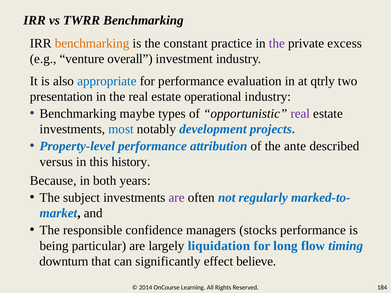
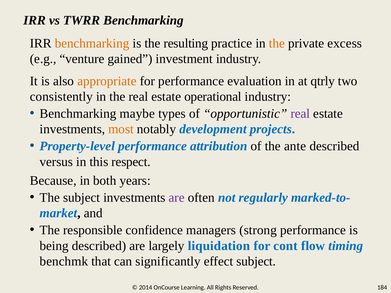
constant: constant -> resulting
the at (277, 43) colour: purple -> orange
overall: overall -> gained
appropriate colour: blue -> orange
presentation: presentation -> consistently
most colour: blue -> orange
history: history -> respect
stocks: stocks -> strong
being particular: particular -> described
long: long -> cont
downturn: downturn -> benchmk
effect believe: believe -> subject
